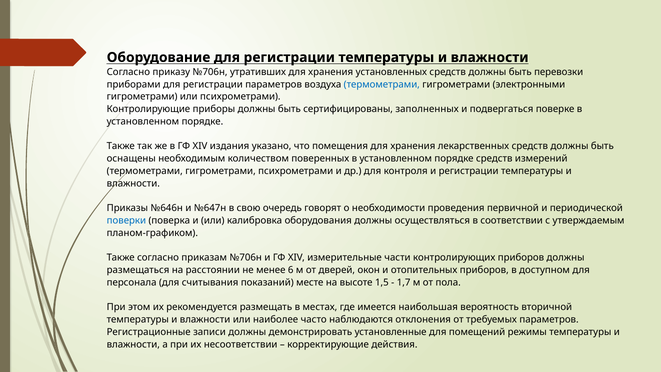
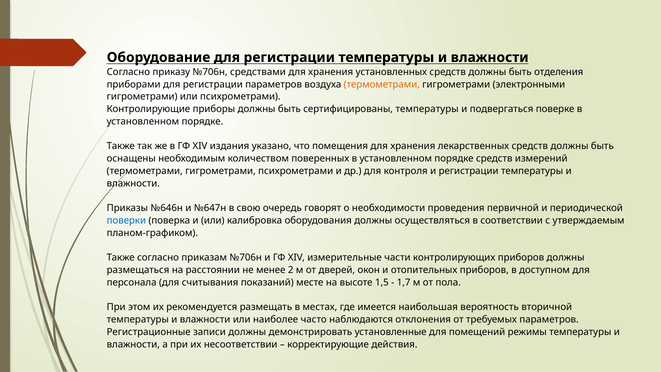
утративших: утративших -> средствами
перевозки: перевозки -> отделения
термометрами at (382, 84) colour: blue -> orange
сертифицированы заполненных: заполненных -> температуры
6: 6 -> 2
